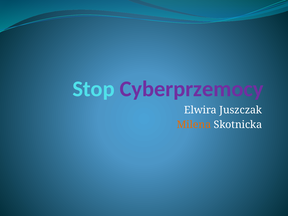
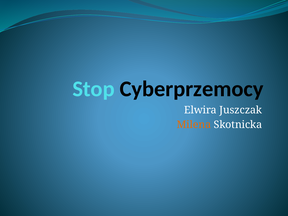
Cyberprzemocy colour: purple -> black
